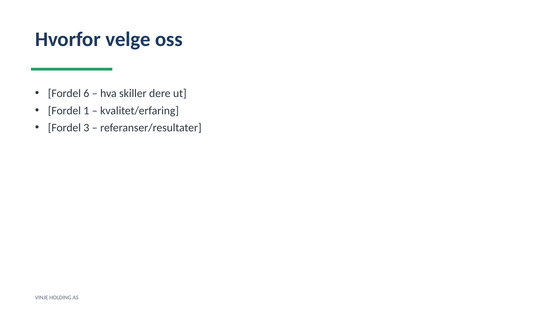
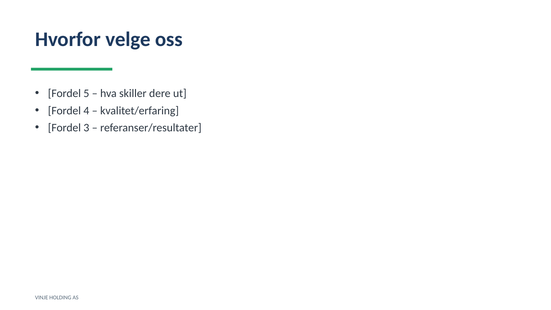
6: 6 -> 5
1: 1 -> 4
